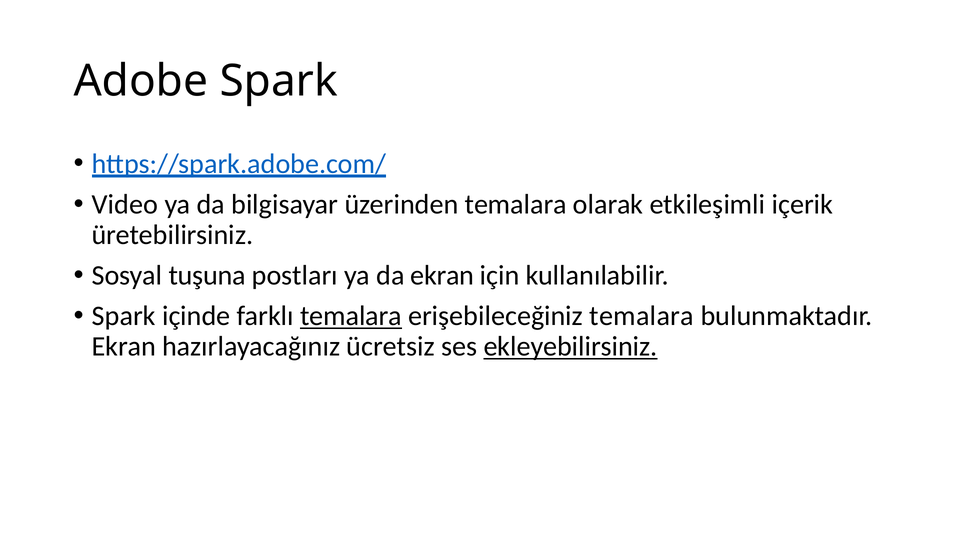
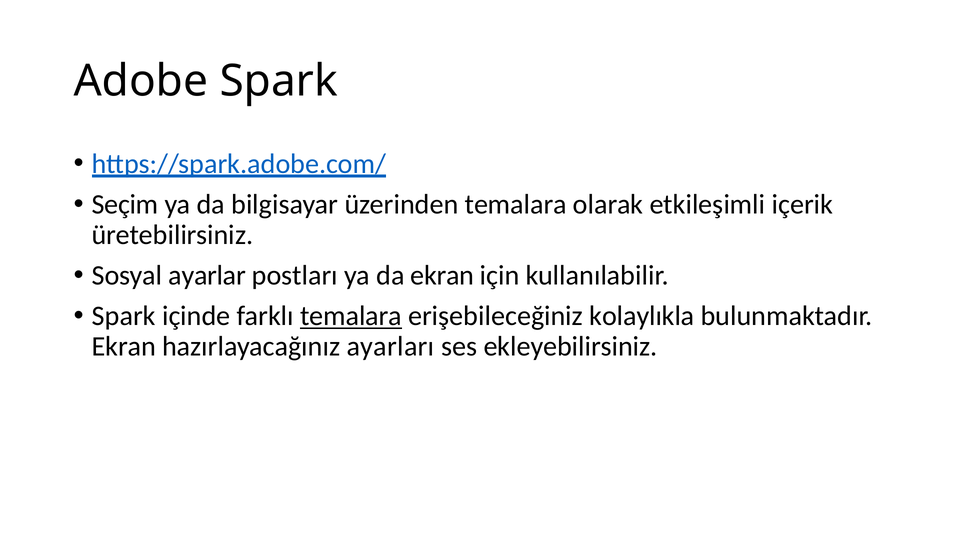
Video: Video -> Seçim
tuşuna: tuşuna -> ayarlar
erişebileceğiniz temalara: temalara -> kolaylıkla
ücretsiz: ücretsiz -> ayarları
ekleyebilirsiniz underline: present -> none
